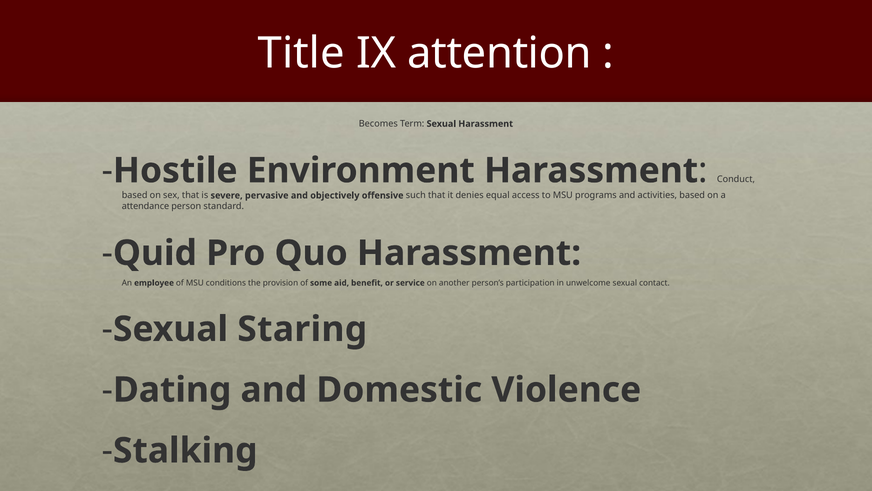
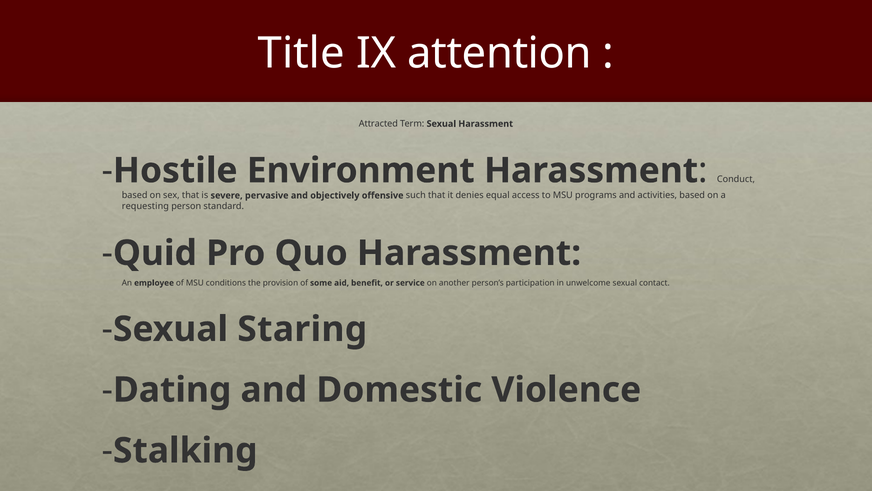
Becomes: Becomes -> Attracted
attendance: attendance -> requesting
